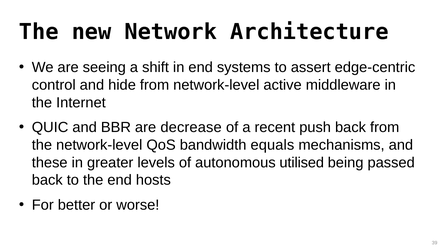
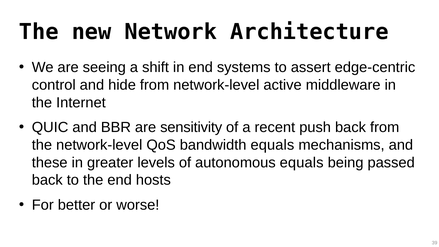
decrease: decrease -> sensitivity
autonomous utilised: utilised -> equals
